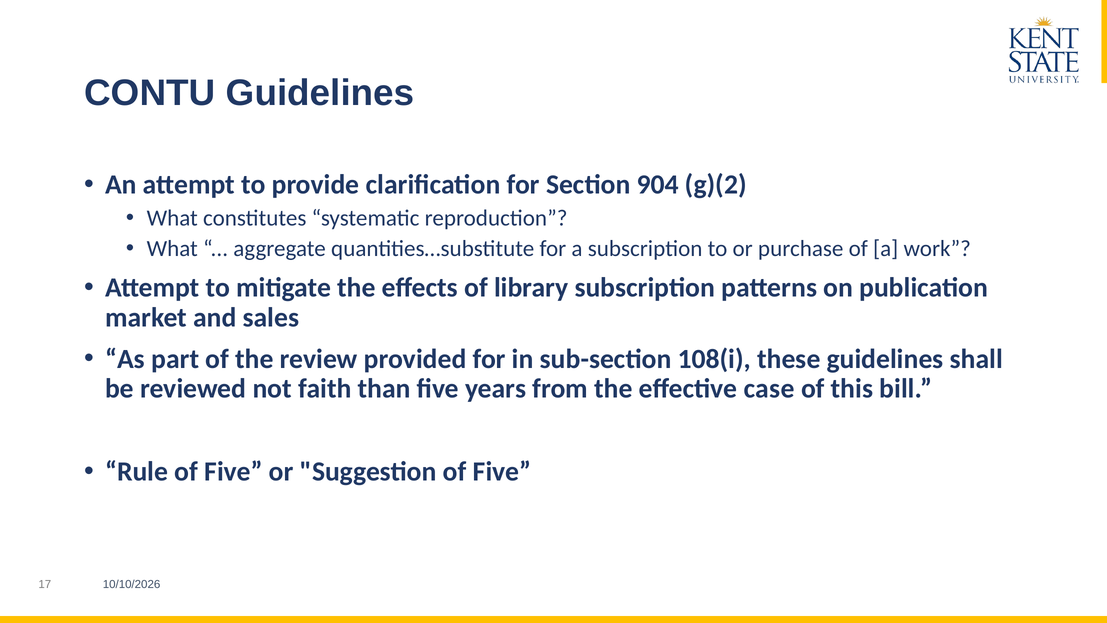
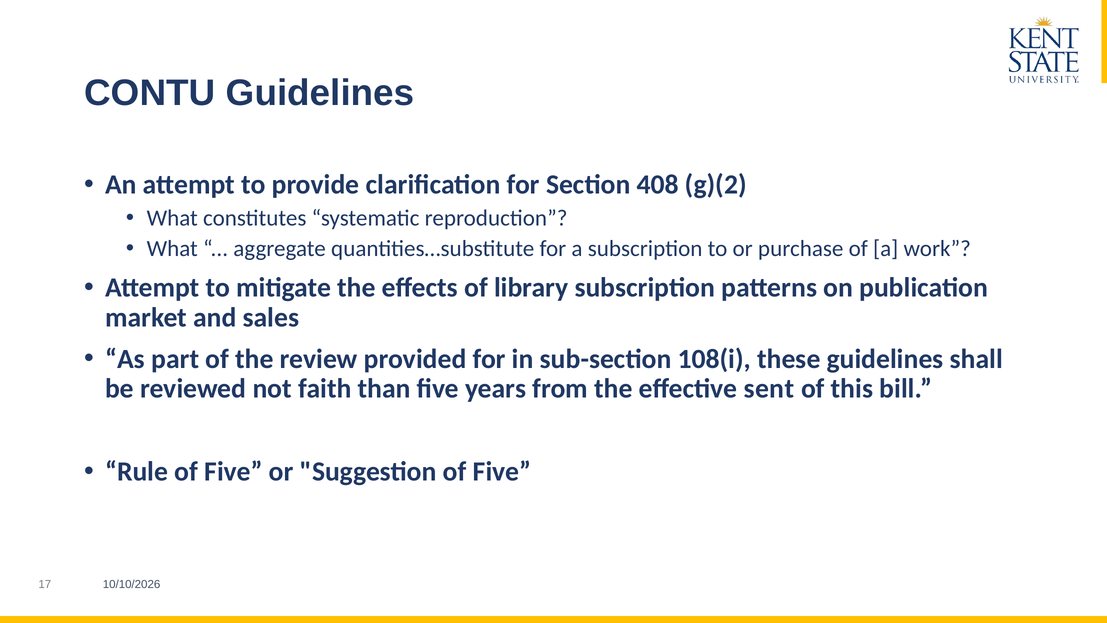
904: 904 -> 408
case: case -> sent
